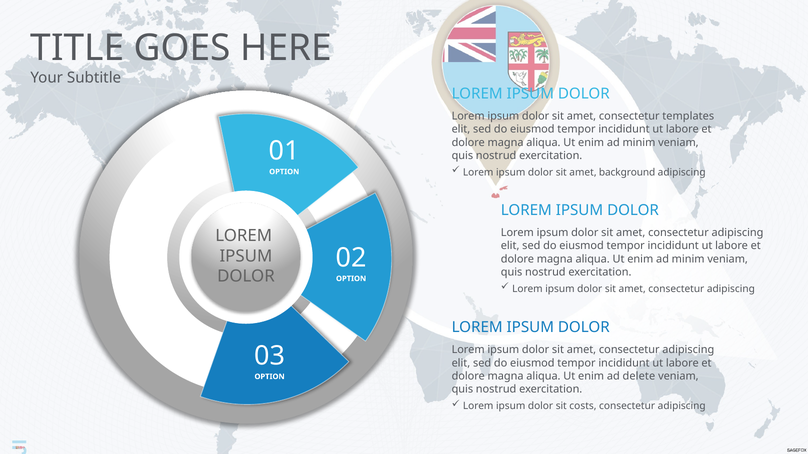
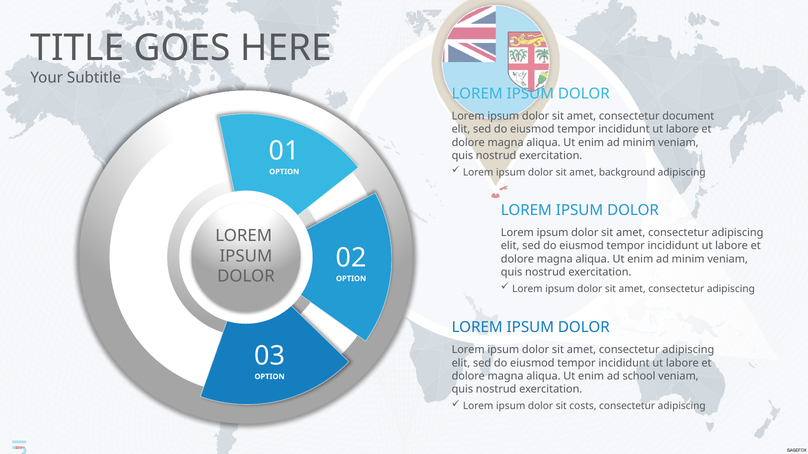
templates: templates -> document
delete: delete -> school
